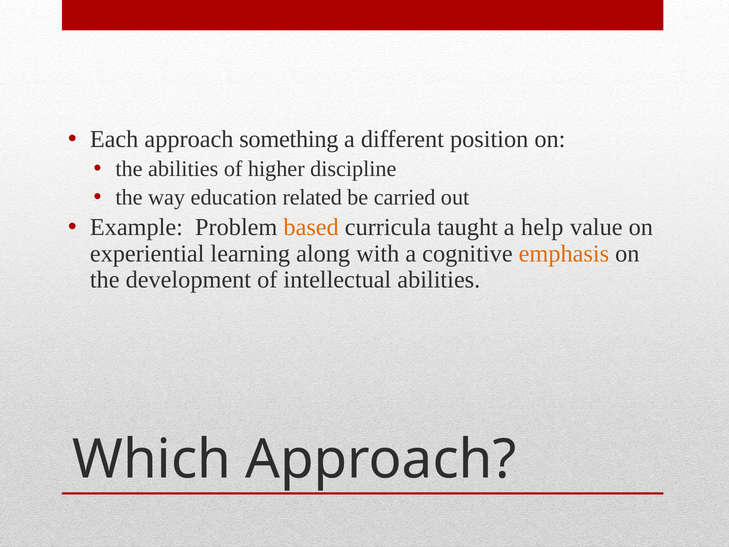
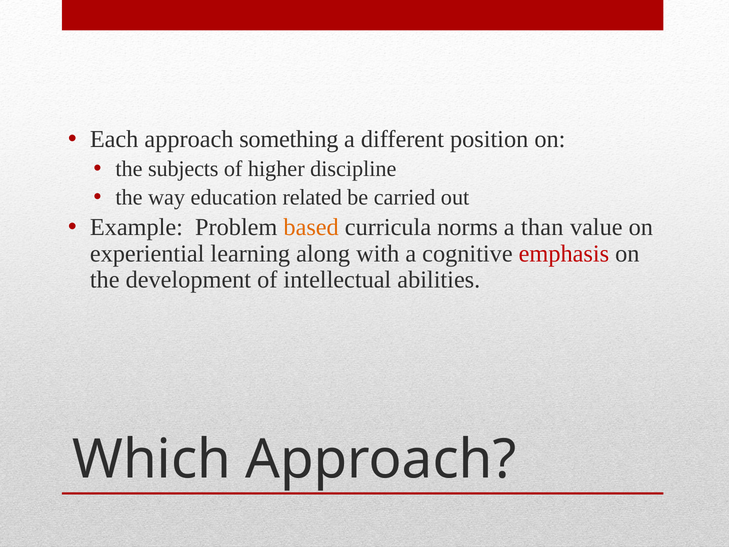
the abilities: abilities -> subjects
taught: taught -> norms
help: help -> than
emphasis colour: orange -> red
